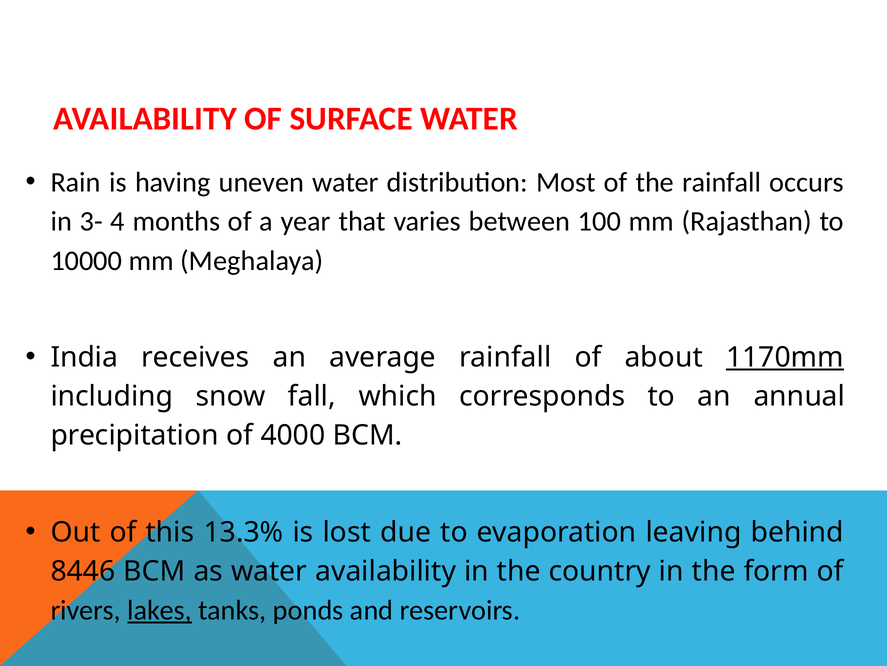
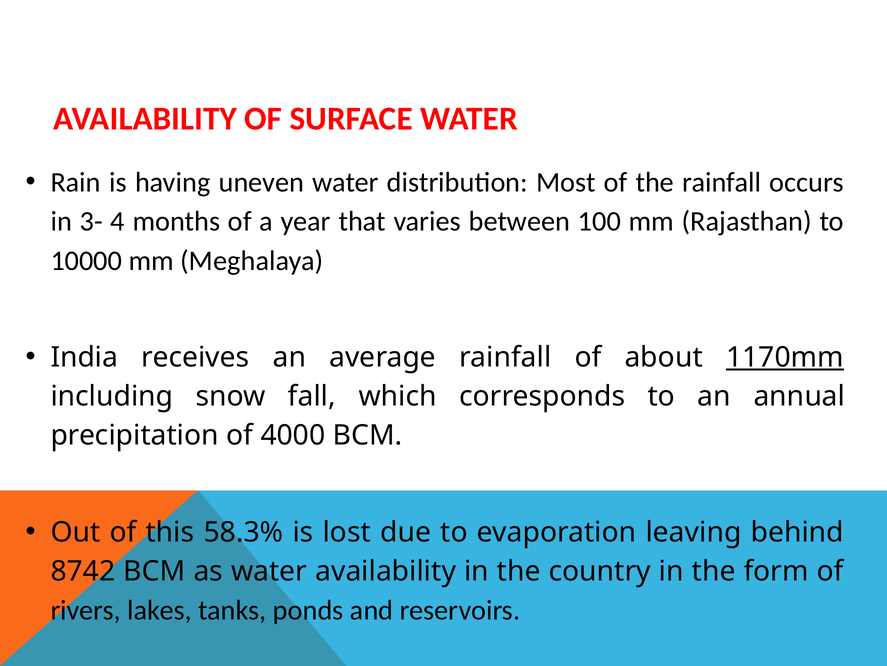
13.3%: 13.3% -> 58.3%
8446: 8446 -> 8742
lakes underline: present -> none
